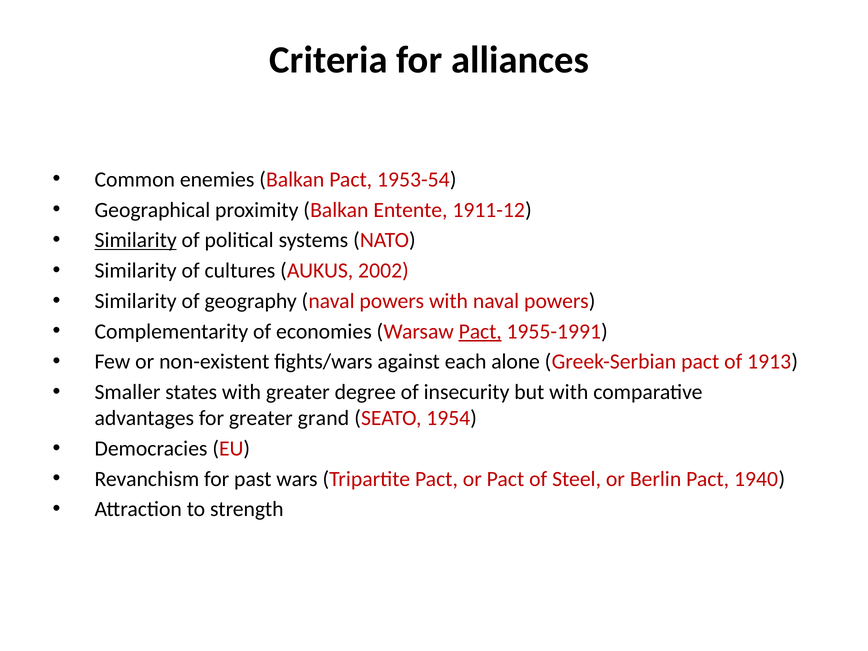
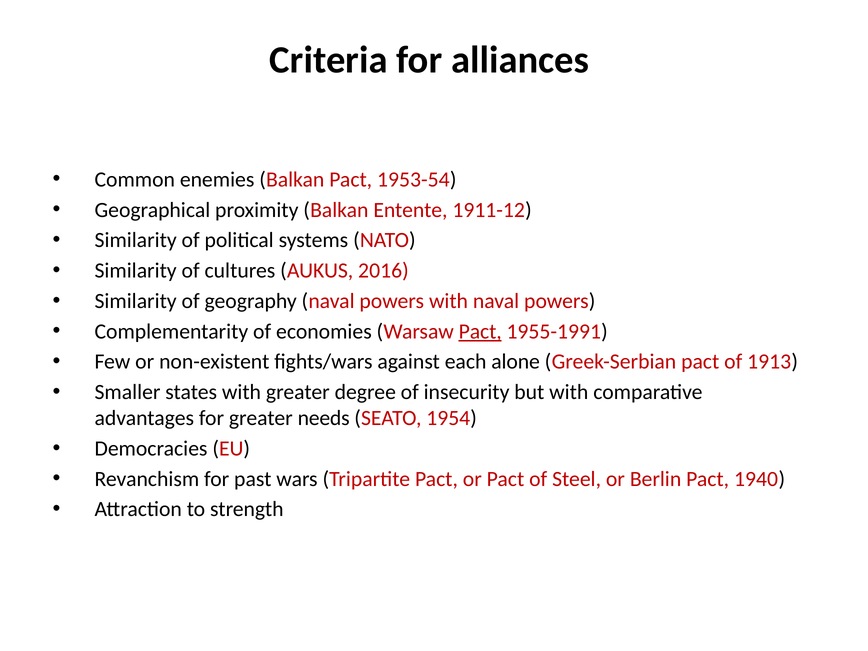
Similarity at (136, 240) underline: present -> none
2002: 2002 -> 2016
grand: grand -> needs
